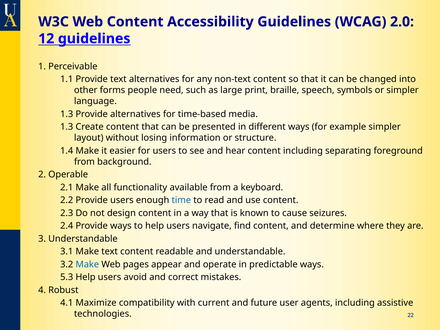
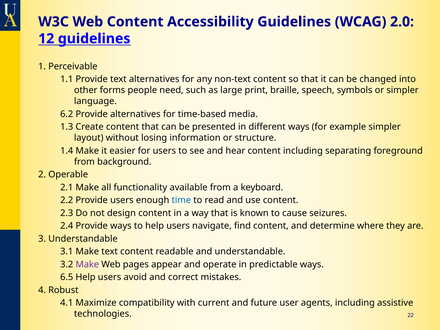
1.3 at (67, 114): 1.3 -> 6.2
Make at (87, 264) colour: blue -> purple
5.3: 5.3 -> 6.5
